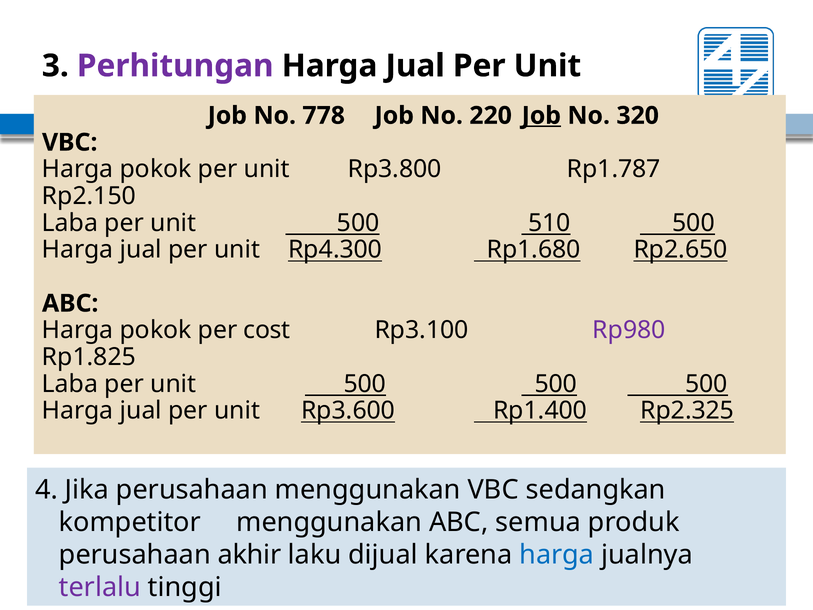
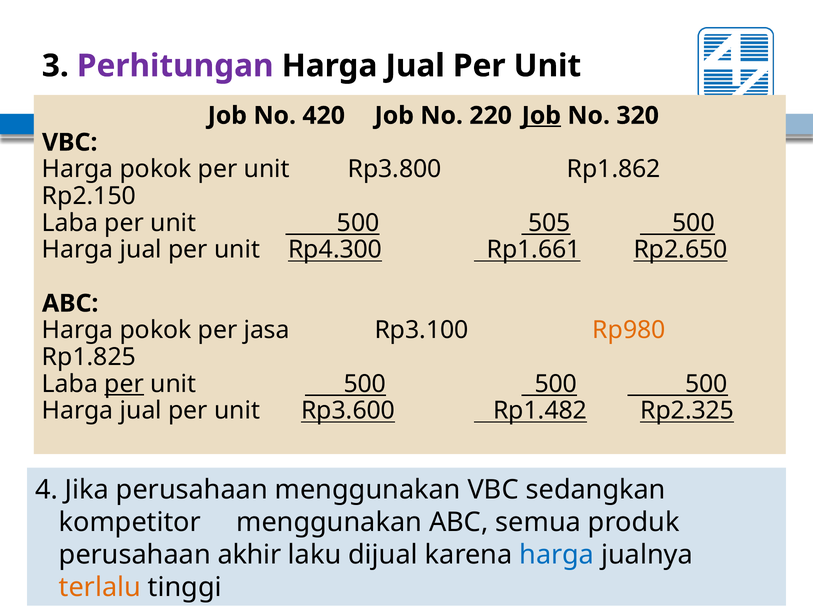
778: 778 -> 420
Rp1.787: Rp1.787 -> Rp1.862
510: 510 -> 505
Rp1.680: Rp1.680 -> Rp1.661
cost: cost -> jasa
Rp980 colour: purple -> orange
per at (124, 384) underline: none -> present
Rp1.400: Rp1.400 -> Rp1.482
terlalu colour: purple -> orange
